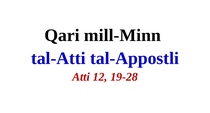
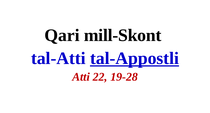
mill-Minn: mill-Minn -> mill-Skont
tal-Appostli underline: none -> present
12: 12 -> 22
